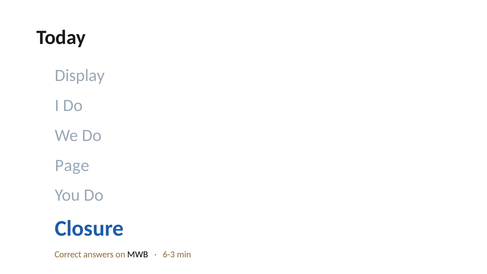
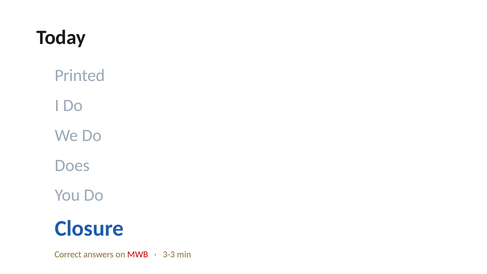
Display: Display -> Printed
Page: Page -> Does
MWB colour: black -> red
6-3: 6-3 -> 3-3
